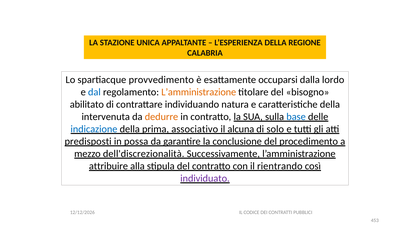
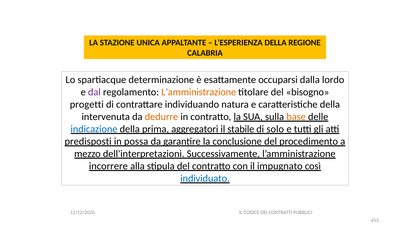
provvedimento: provvedimento -> determinazione
dal colour: blue -> purple
abilitato: abilitato -> progetti
base colour: blue -> orange
associativo: associativo -> aggregatori
alcuna: alcuna -> stabile
dell'discrezionalità: dell'discrezionalità -> dell'interpretazioni
attribuire: attribuire -> incorrere
rientrando: rientrando -> impugnato
individuato colour: purple -> blue
